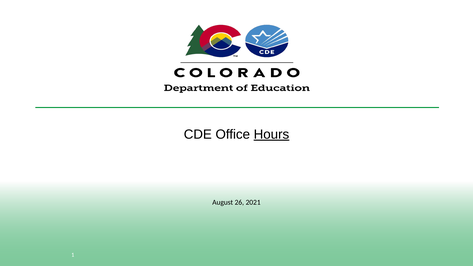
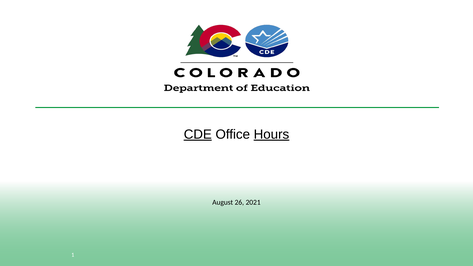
CDE underline: none -> present
